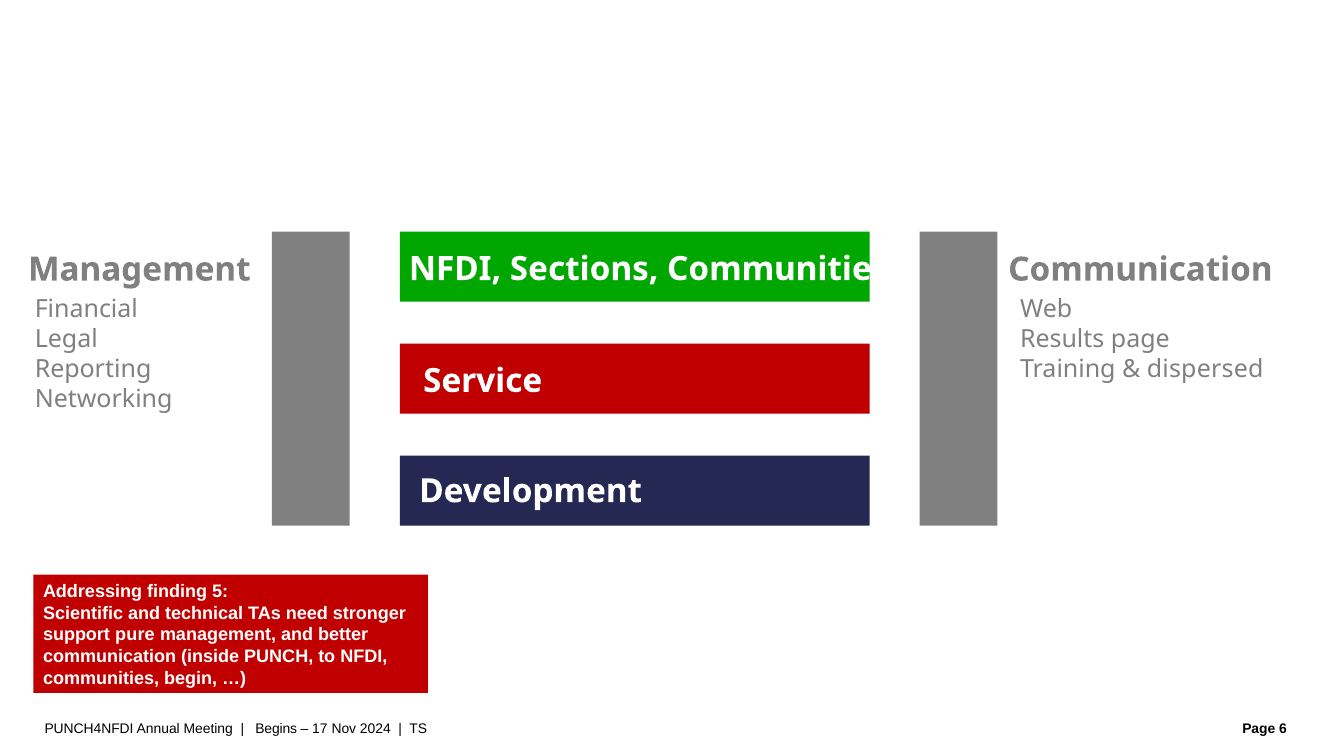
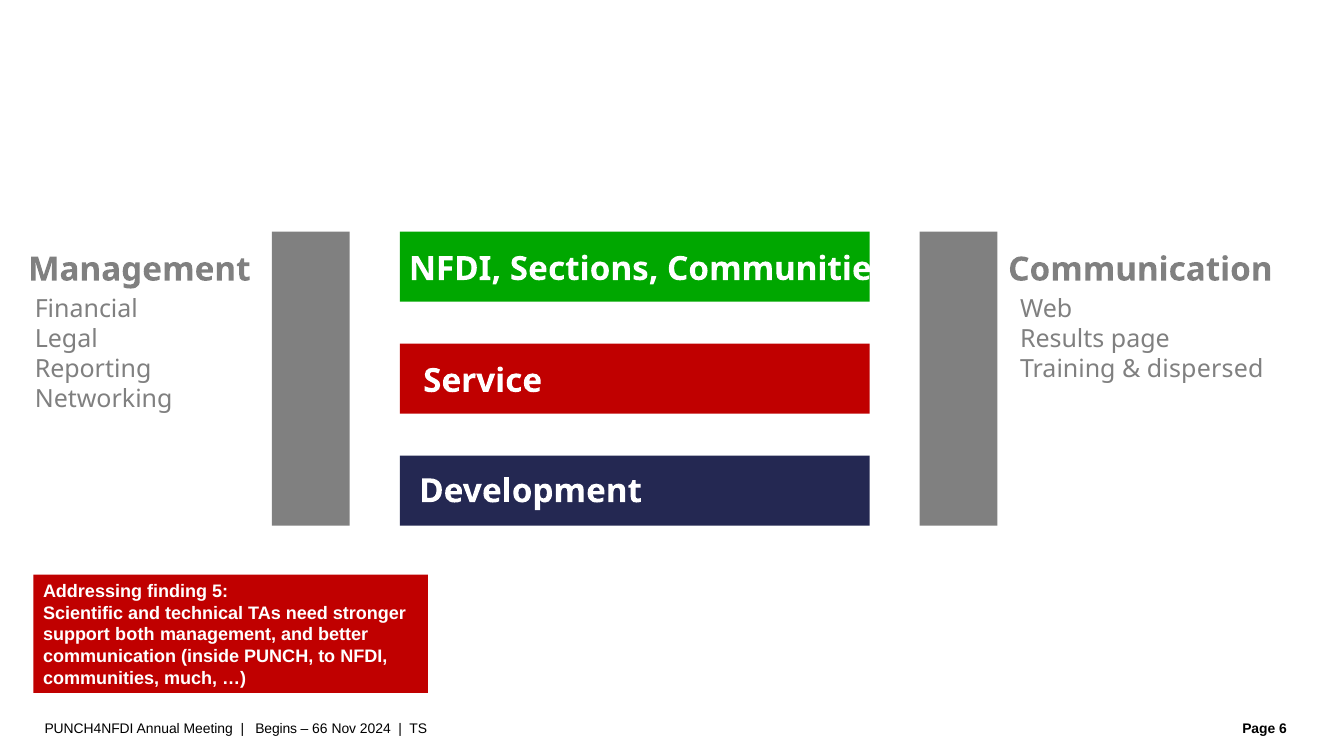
pure: pure -> both
begin: begin -> much
17: 17 -> 66
